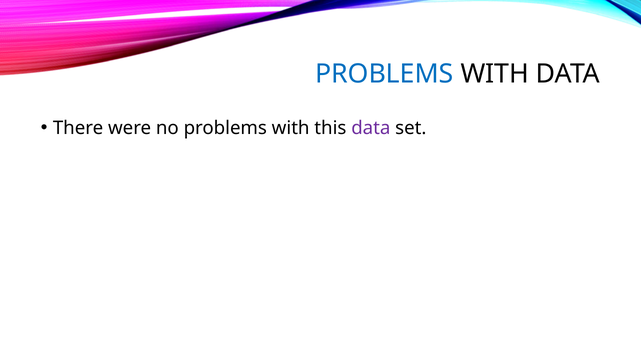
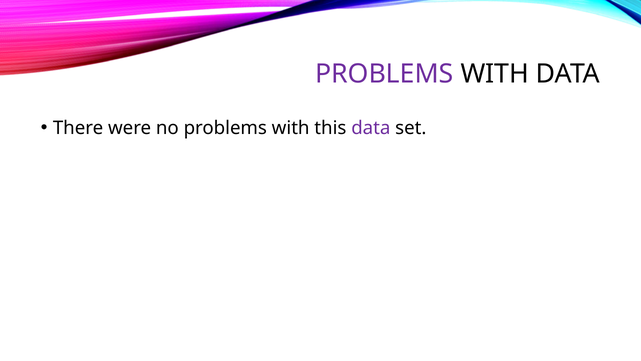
PROBLEMS at (384, 74) colour: blue -> purple
